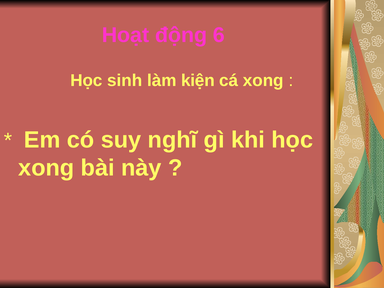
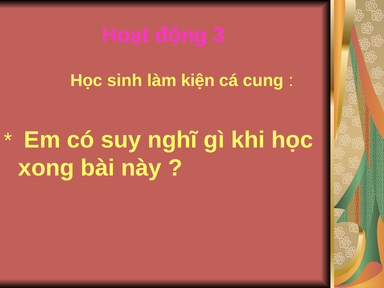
6: 6 -> 3
cá xong: xong -> cung
